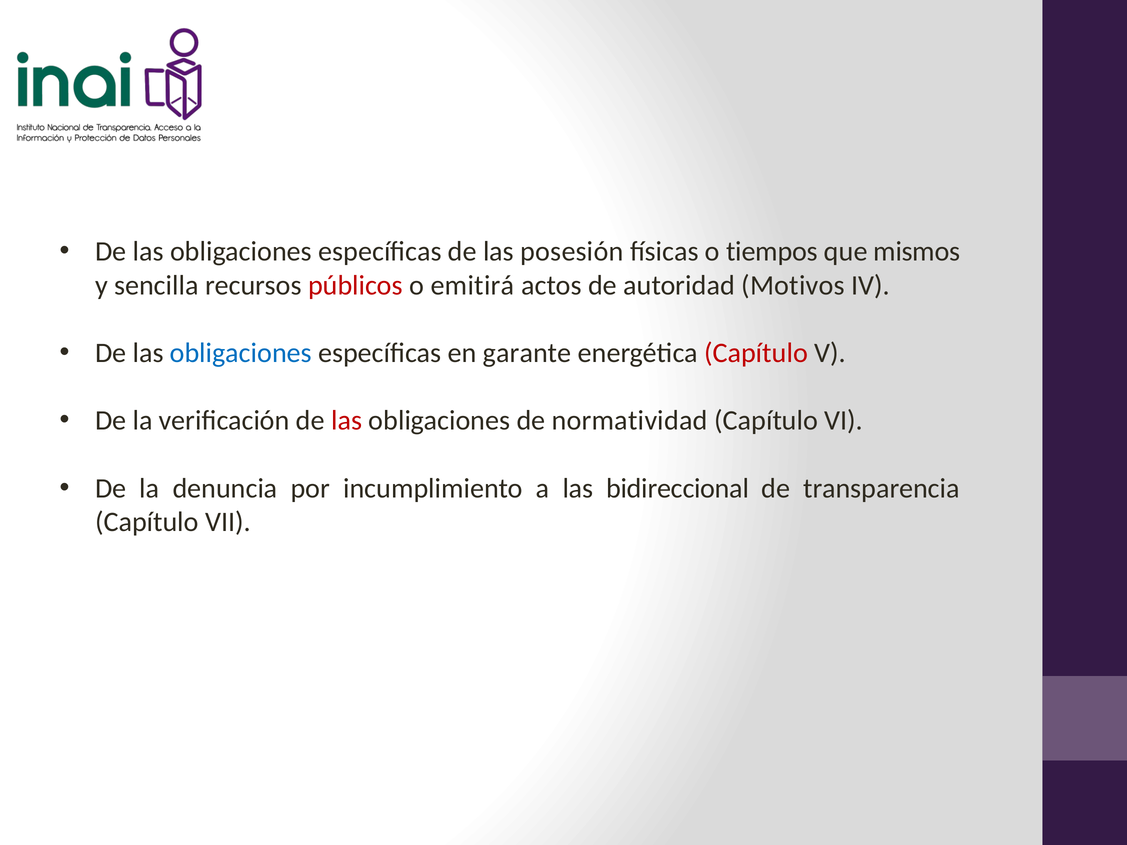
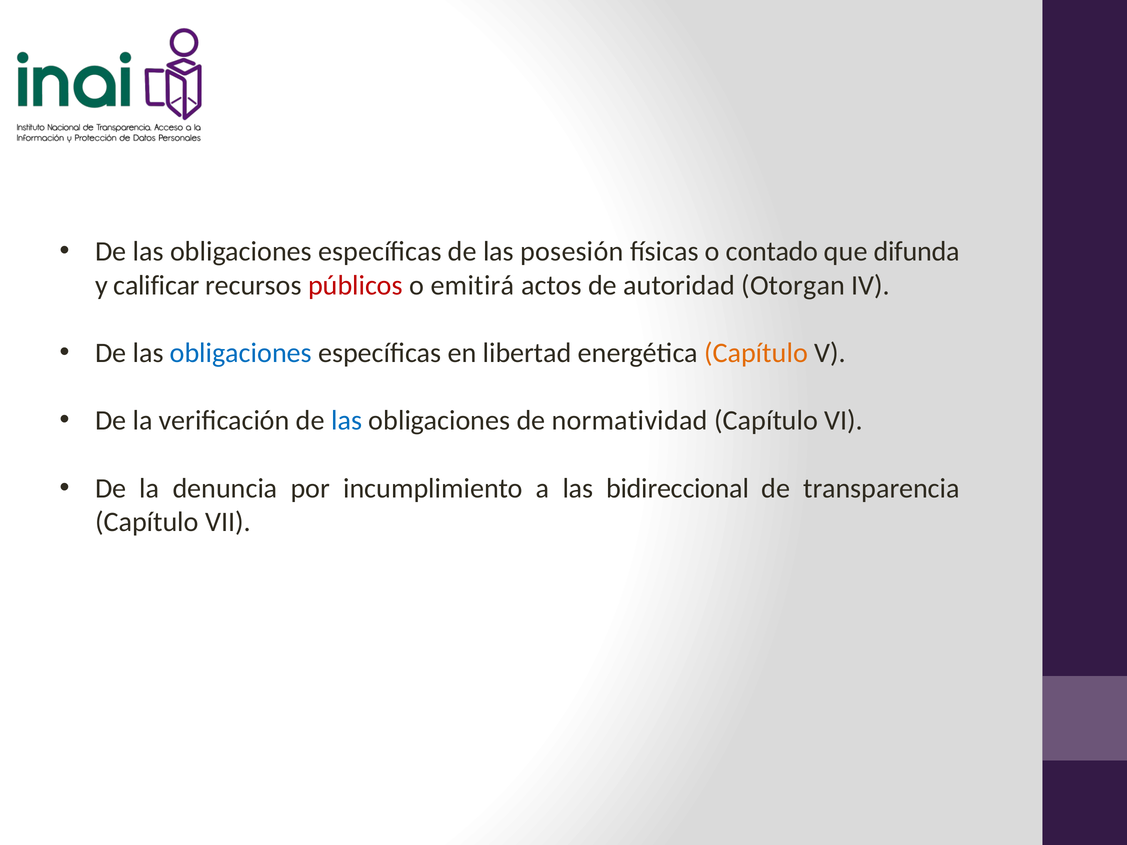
tiempos: tiempos -> contado
mismos: mismos -> difunda
sencilla: sencilla -> calificar
Motivos: Motivos -> Otorgan
garante: garante -> libertad
Capítulo at (756, 353) colour: red -> orange
las at (347, 421) colour: red -> blue
